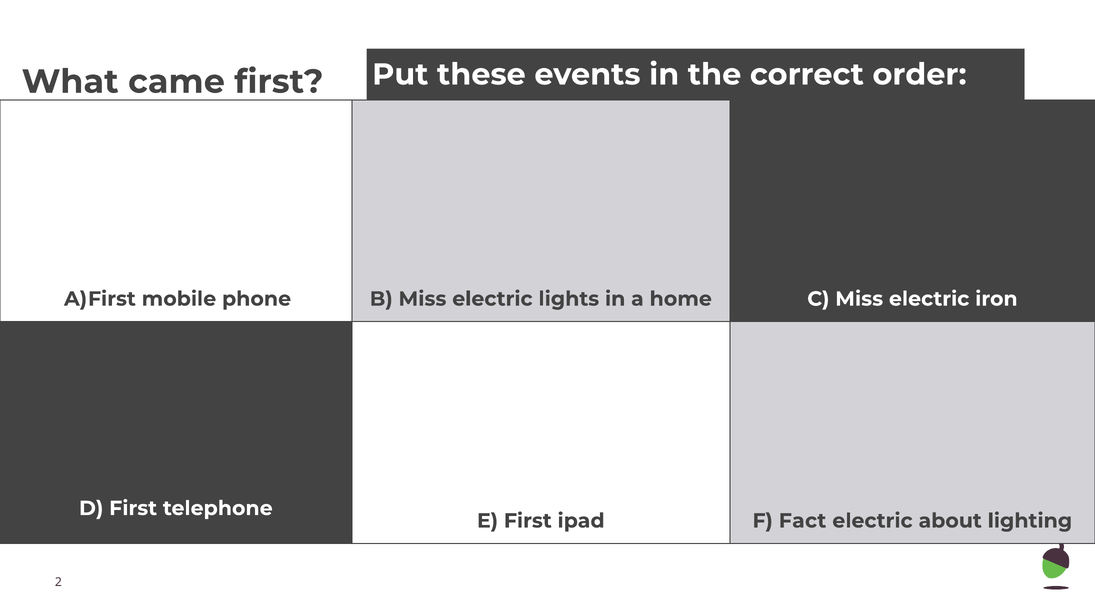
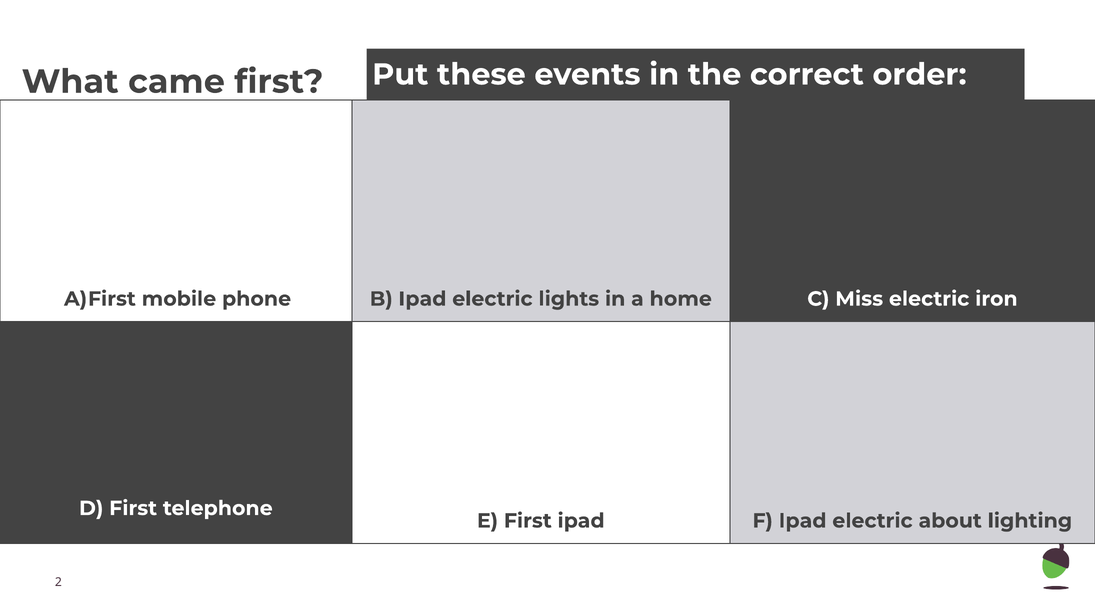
B Miss: Miss -> Ipad
F Fact: Fact -> Ipad
